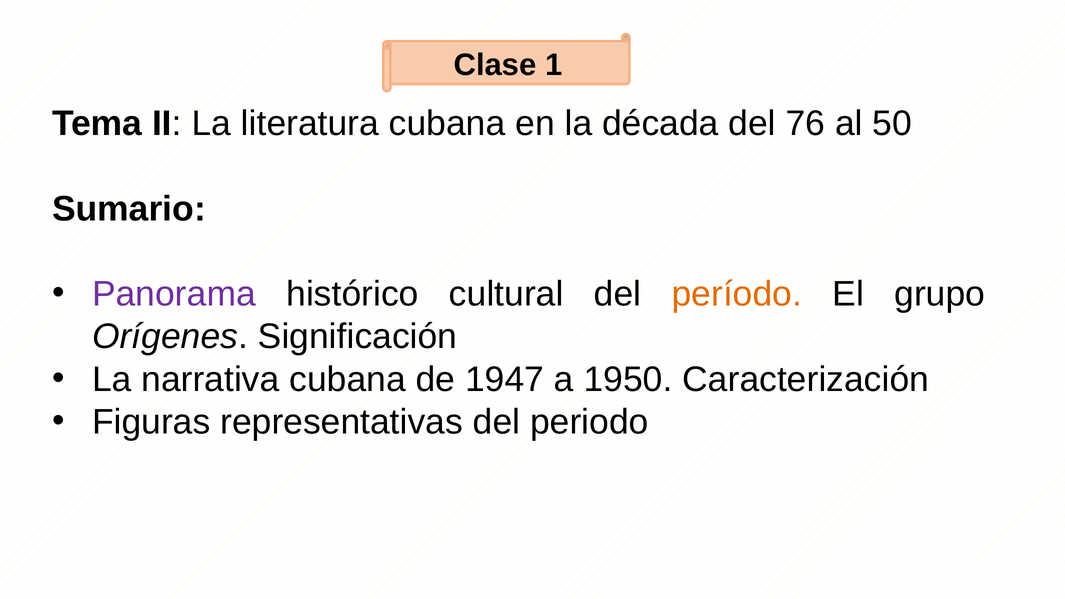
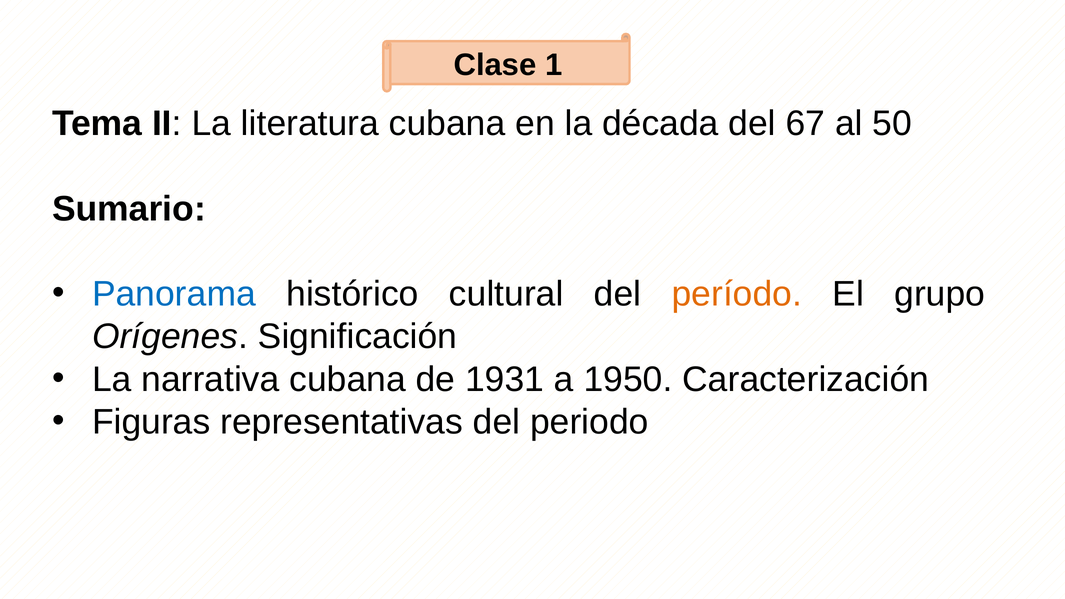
76: 76 -> 67
Panorama colour: purple -> blue
1947: 1947 -> 1931
